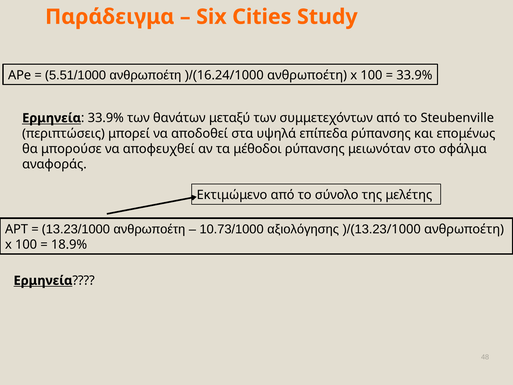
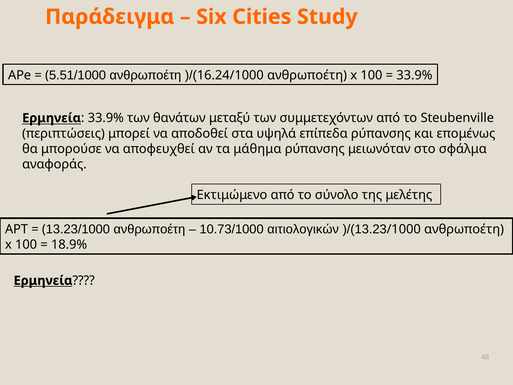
μέθοδοι: μέθοδοι -> μάθημα
αξιολόγησης: αξιολόγησης -> αιτιολογικών
